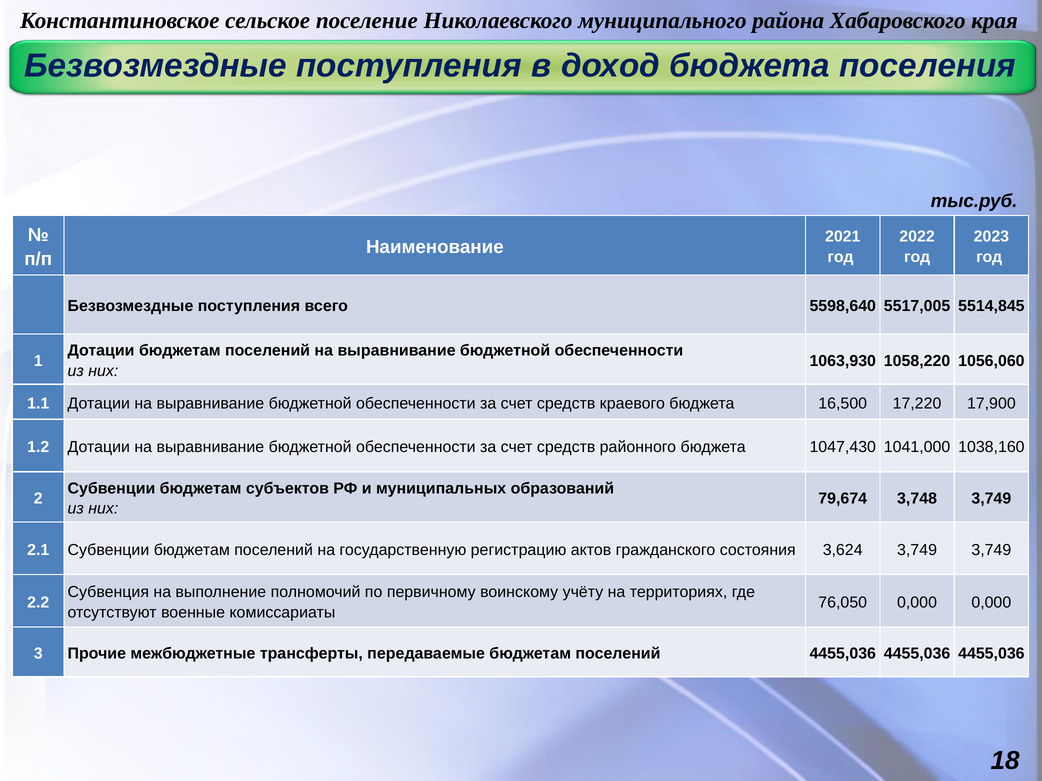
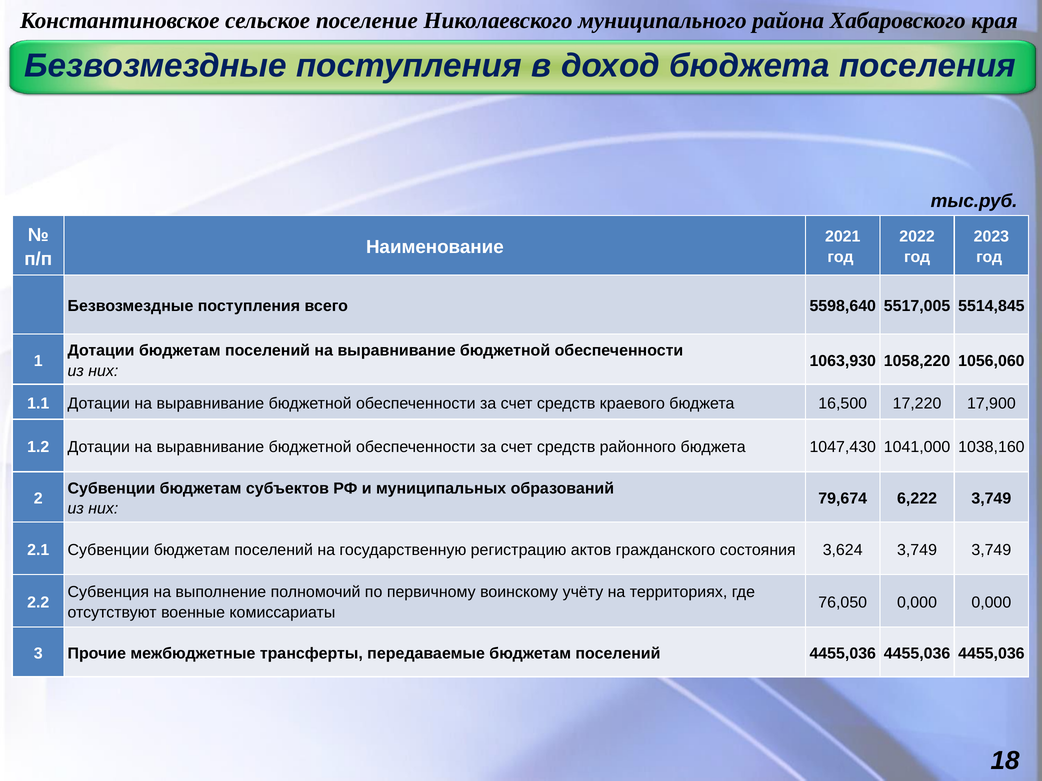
3,748: 3,748 -> 6,222
